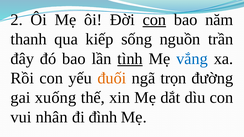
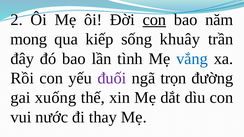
thanh: thanh -> mong
nguồn: nguồn -> khuây
tình underline: present -> none
đuối colour: orange -> purple
nhân: nhân -> nước
đình: đình -> thay
